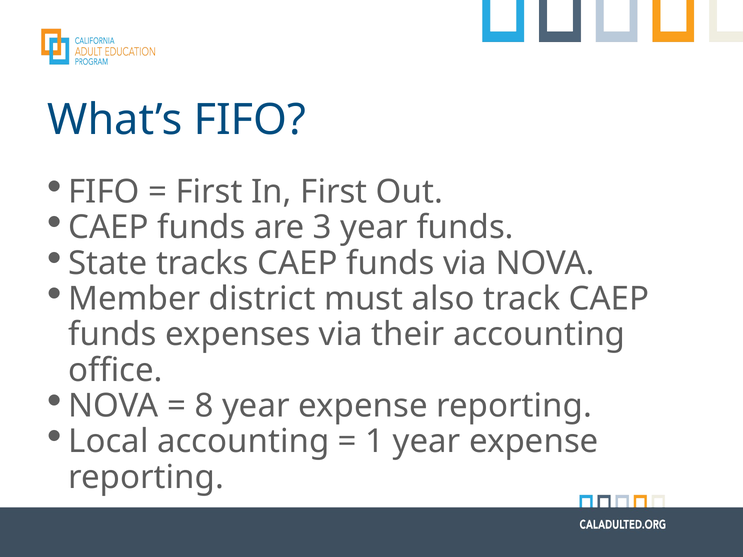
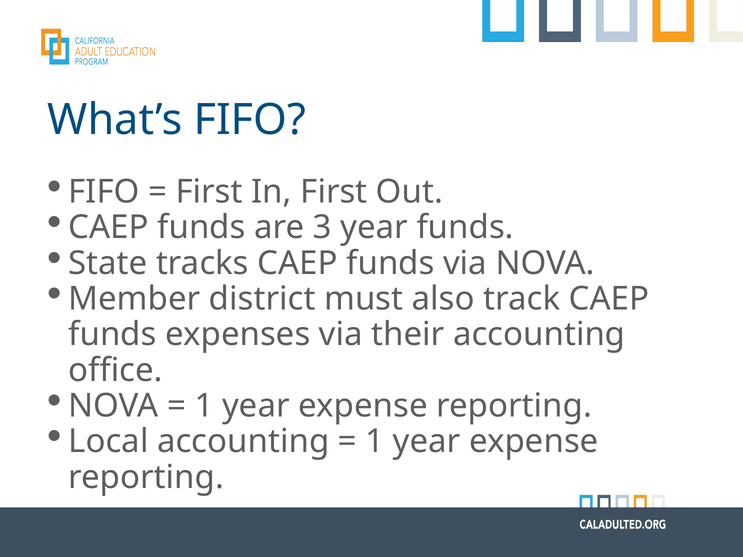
8 at (204, 406): 8 -> 1
